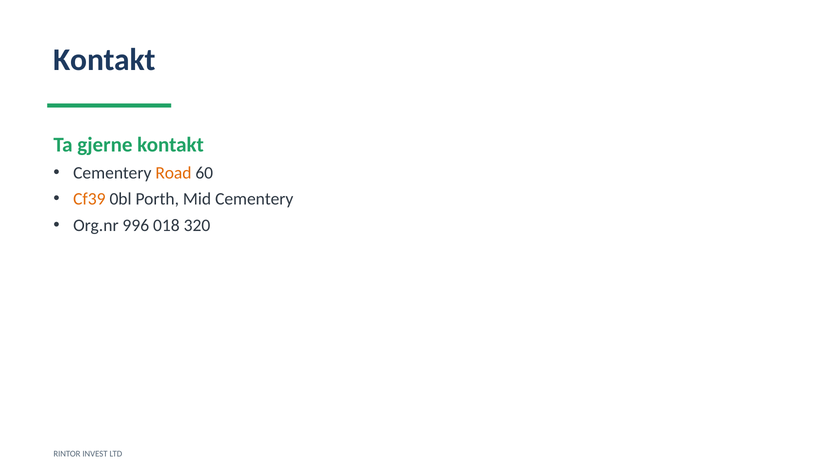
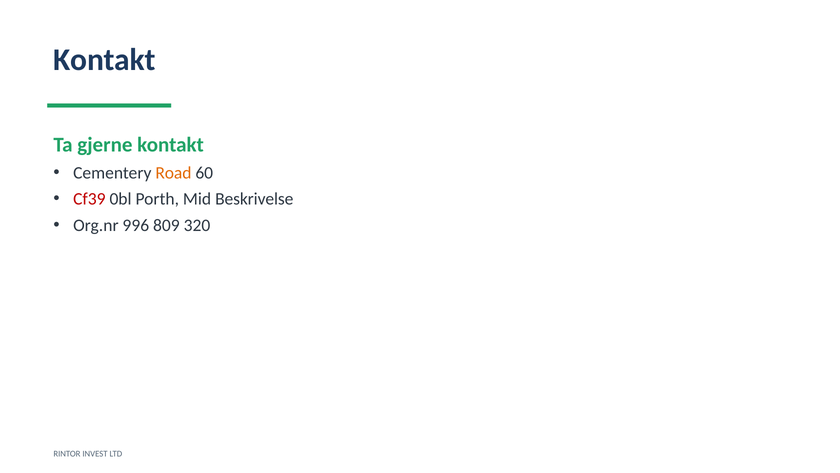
Cf39 colour: orange -> red
Mid Cementery: Cementery -> Beskrivelse
018: 018 -> 809
